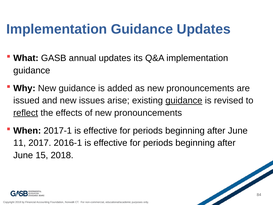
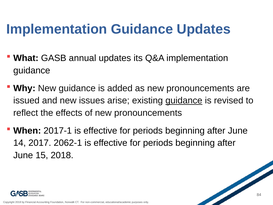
reflect underline: present -> none
11: 11 -> 14
2016-1: 2016-1 -> 2062-1
